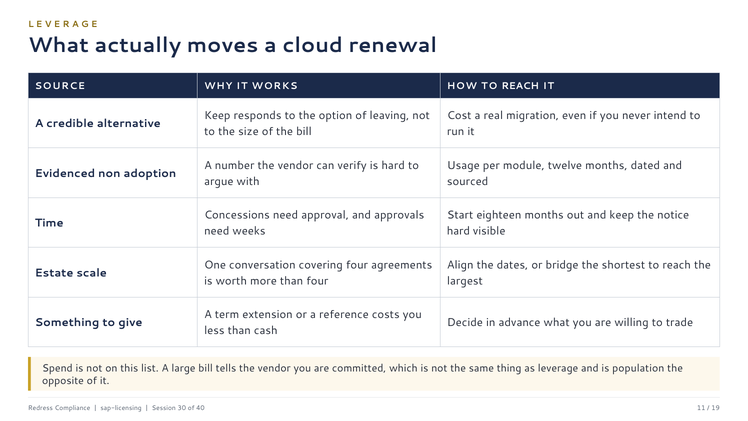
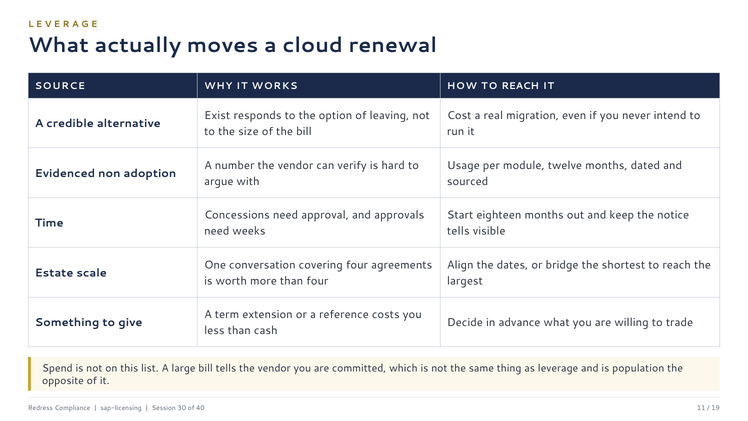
Keep at (217, 116): Keep -> Exist
hard at (458, 231): hard -> tells
